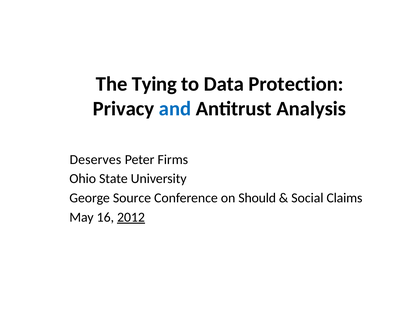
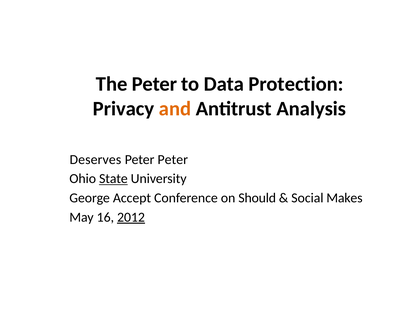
The Tying: Tying -> Peter
and colour: blue -> orange
Peter Firms: Firms -> Peter
State underline: none -> present
Source: Source -> Accept
Claims: Claims -> Makes
